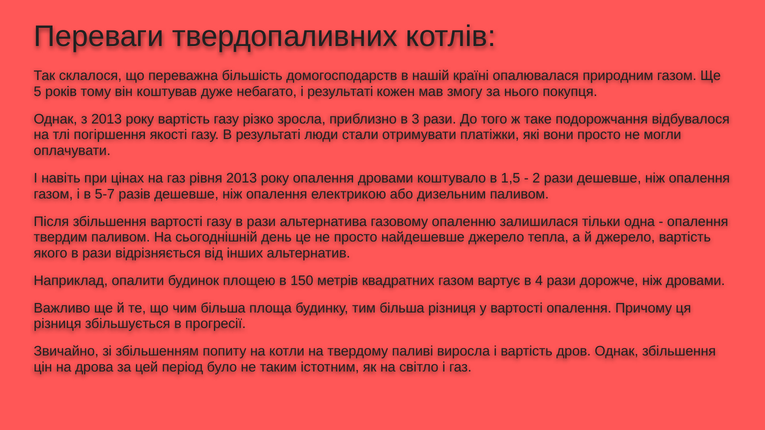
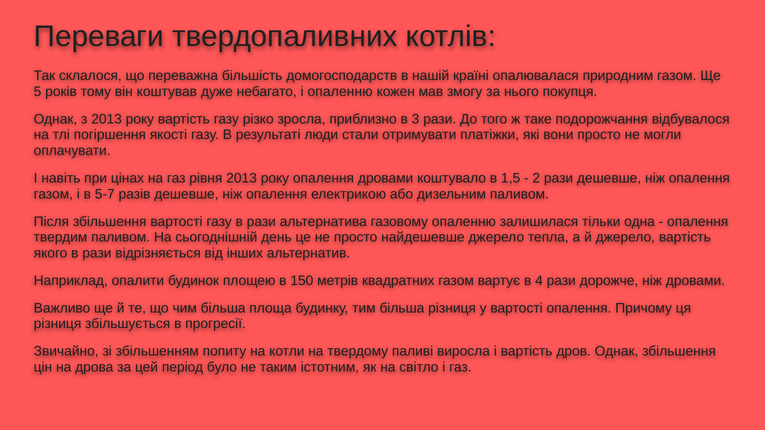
і результаті: результаті -> опаленню
